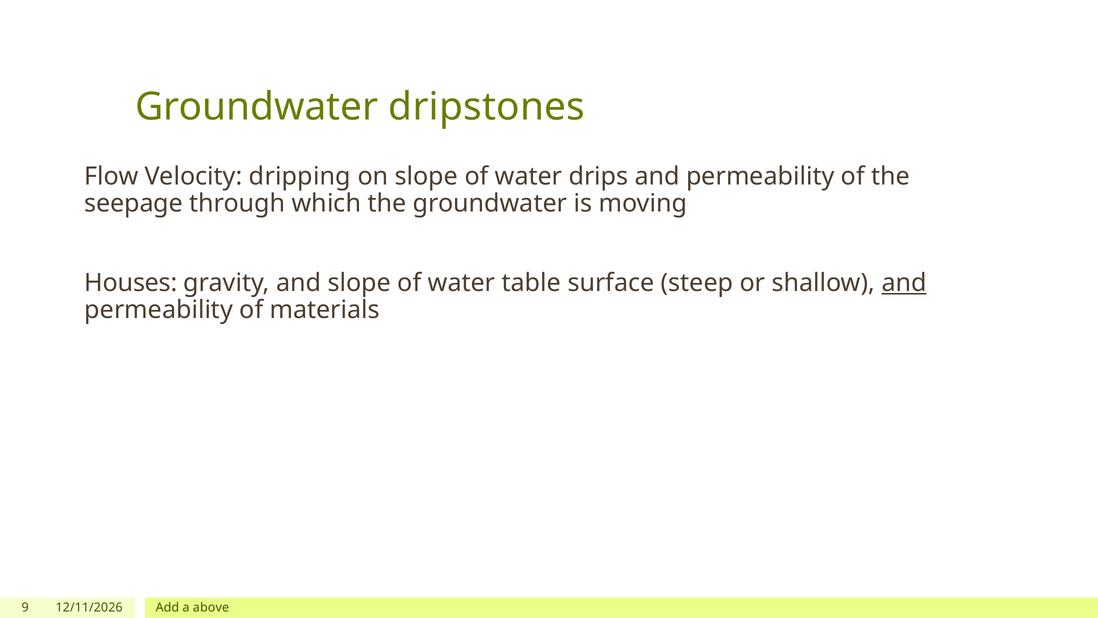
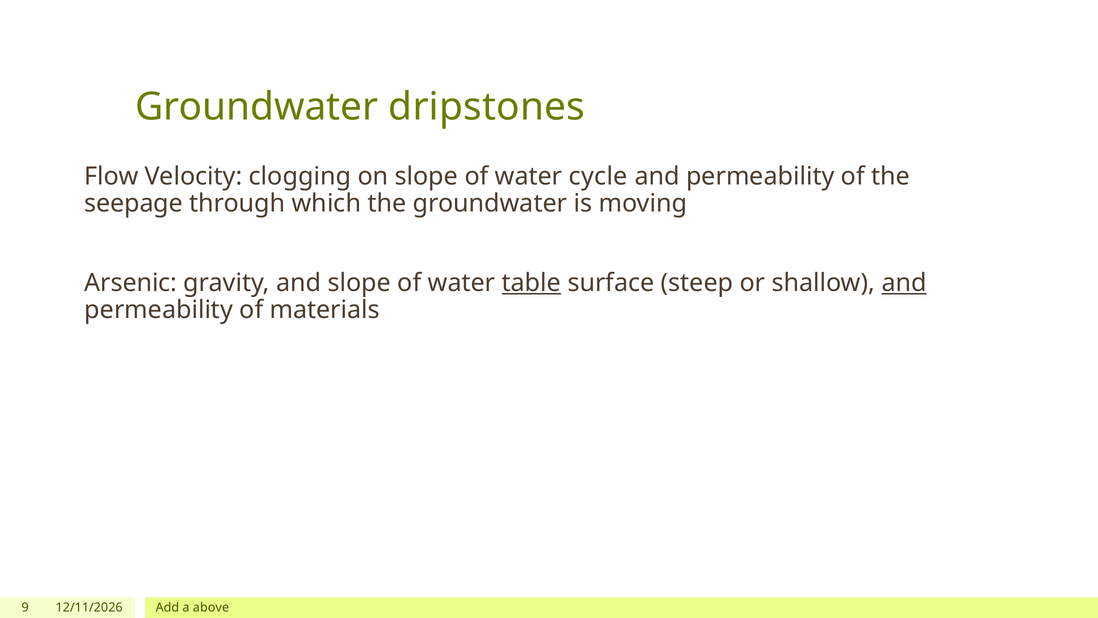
dripping: dripping -> clogging
drips: drips -> cycle
Houses: Houses -> Arsenic
table underline: none -> present
